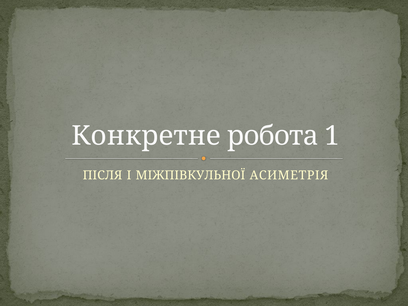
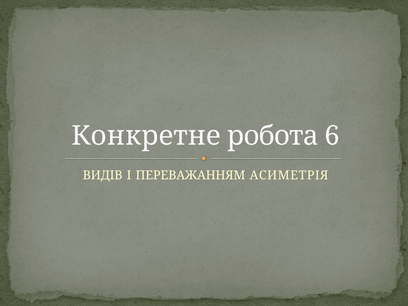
1: 1 -> 6
ПІСЛЯ: ПІСЛЯ -> ВИДІВ
МІЖПІВКУЛЬНОЇ: МІЖПІВКУЛЬНОЇ -> ПЕРЕВАЖАННЯМ
